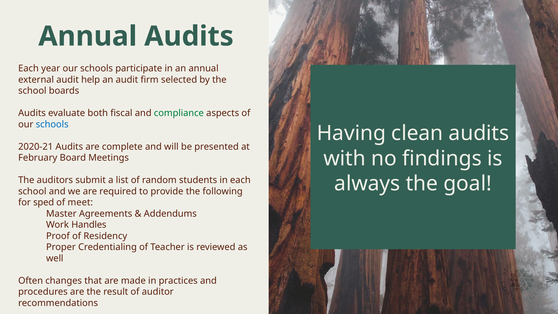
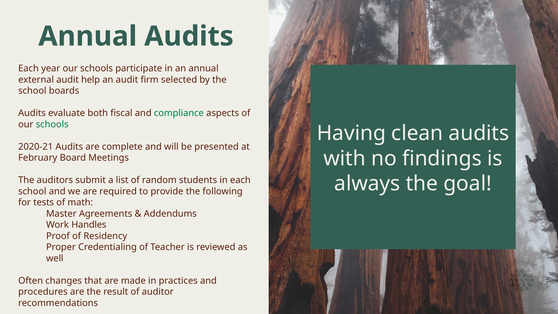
schools at (52, 124) colour: blue -> green
sped: sped -> tests
meet: meet -> math
